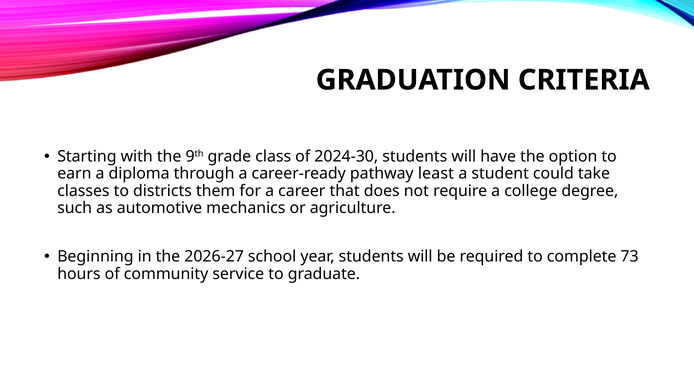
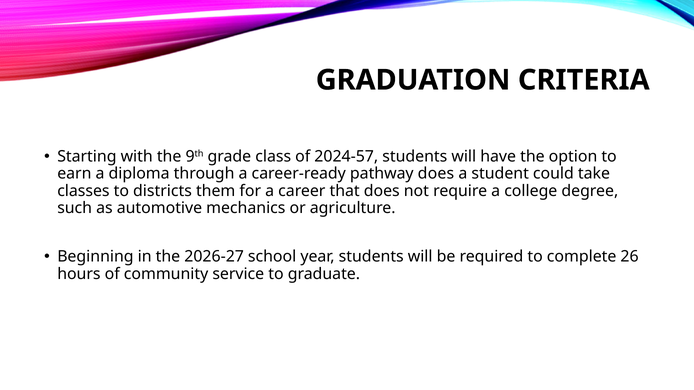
2024-30: 2024-30 -> 2024-57
pathway least: least -> does
73: 73 -> 26
